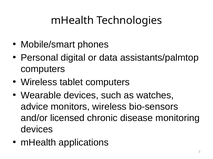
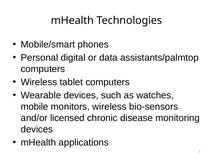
advice: advice -> mobile
